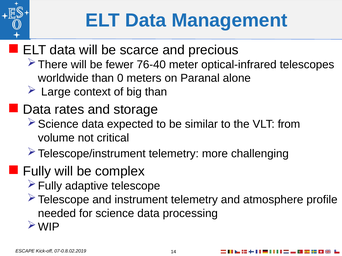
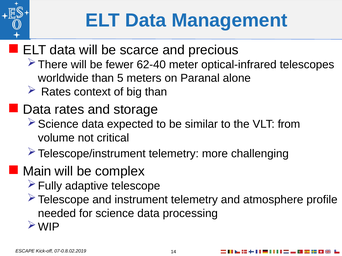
76-40: 76-40 -> 62-40
0: 0 -> 5
Large at (56, 92): Large -> Rates
Fully: Fully -> Main
